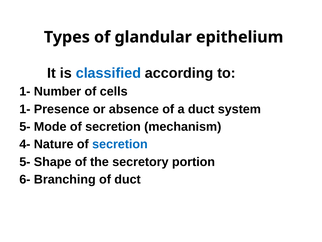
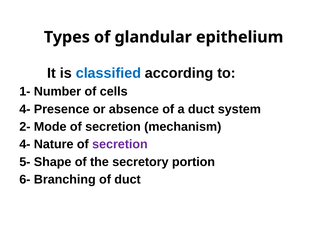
1- at (25, 109): 1- -> 4-
5- at (25, 126): 5- -> 2-
secretion at (120, 144) colour: blue -> purple
